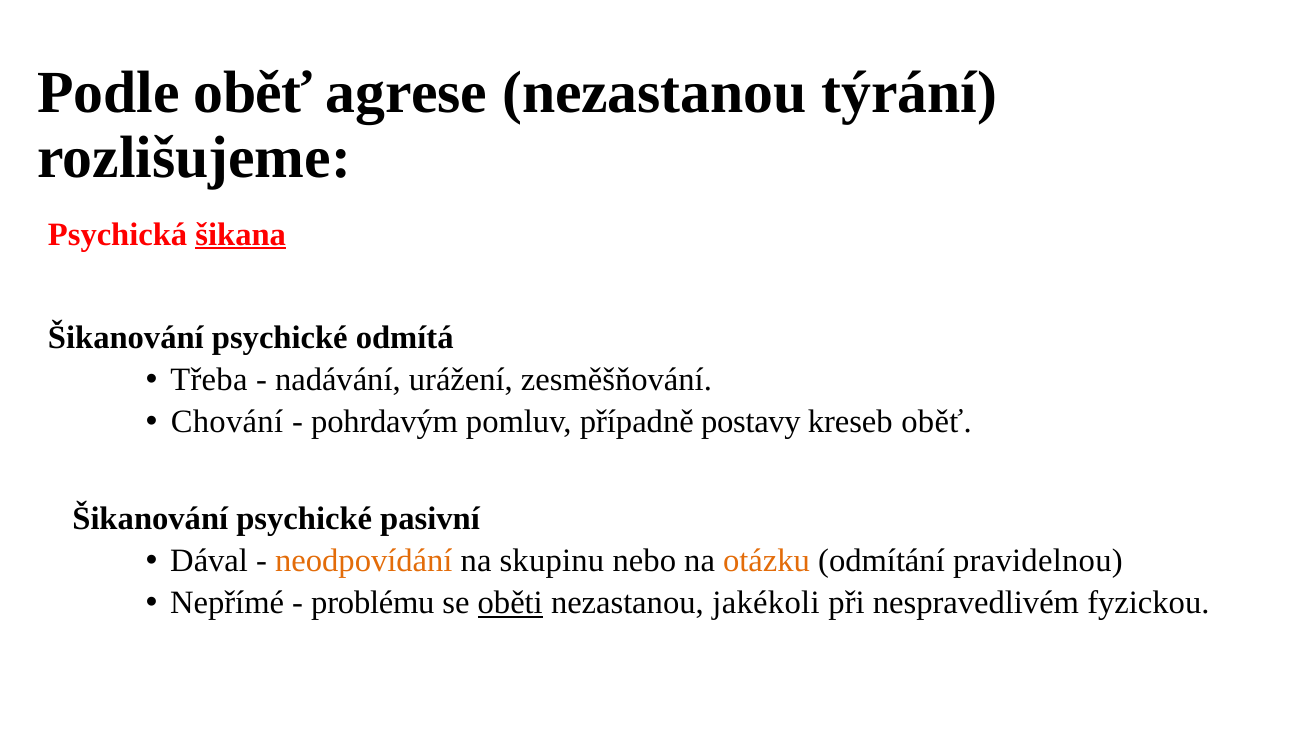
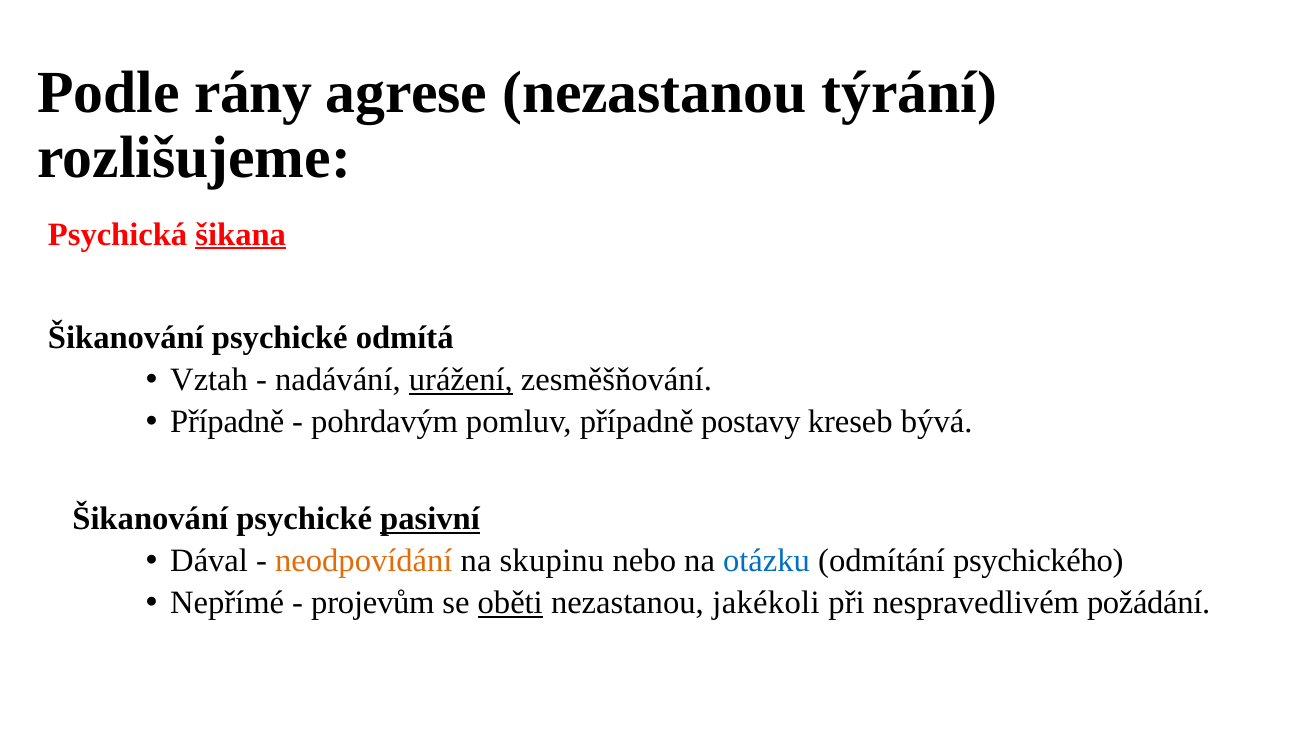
Podle oběť: oběť -> rány
Třeba: Třeba -> Vztah
urážení underline: none -> present
Chování at (227, 422): Chování -> Případně
kreseb oběť: oběť -> bývá
pasivní underline: none -> present
otázku colour: orange -> blue
pravidelnou: pravidelnou -> psychického
problému: problému -> projevům
fyzickou: fyzickou -> požádání
